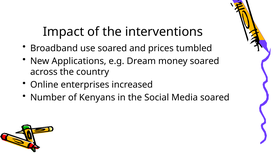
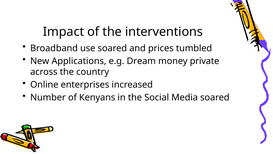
money soared: soared -> private
